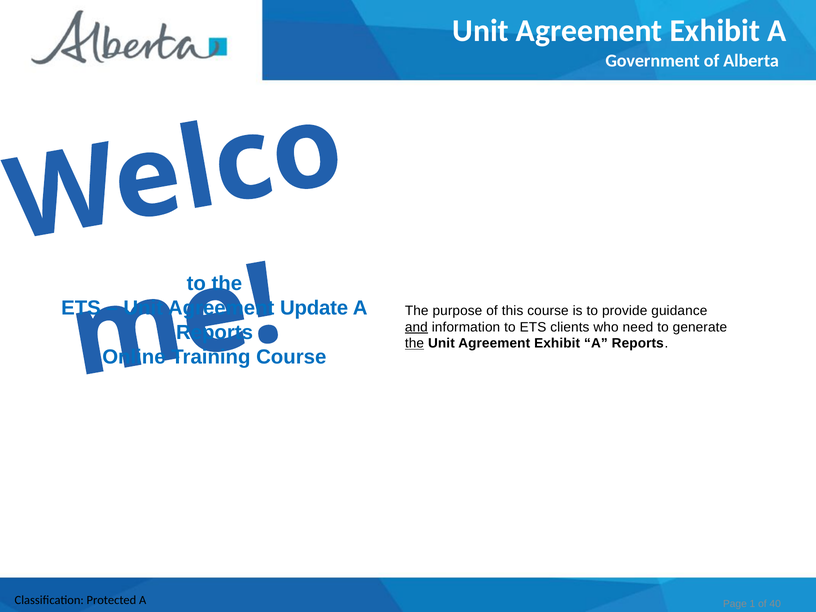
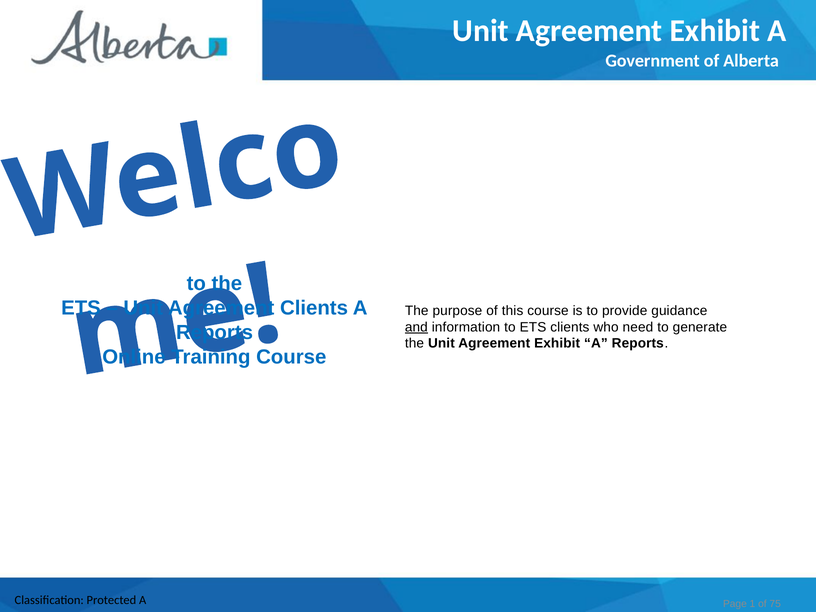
Update at (314, 308): Update -> Clients
the at (414, 343) underline: present -> none
40: 40 -> 75
